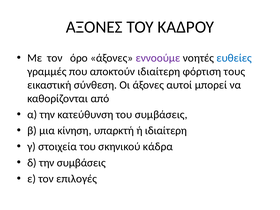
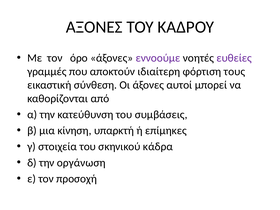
ευθείες colour: blue -> purple
ή ιδιαίτερη: ιδιαίτερη -> επίμηκες
την συμβάσεις: συμβάσεις -> οργάνωση
επιλογές: επιλογές -> προσοχή
